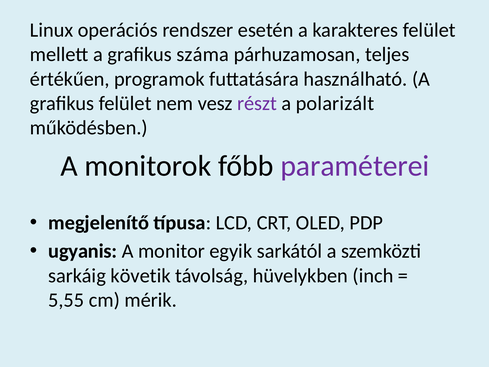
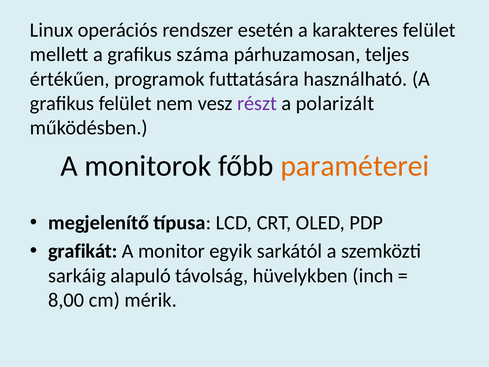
paraméterei colour: purple -> orange
ugyanis: ugyanis -> grafikát
követik: követik -> alapuló
5,55: 5,55 -> 8,00
